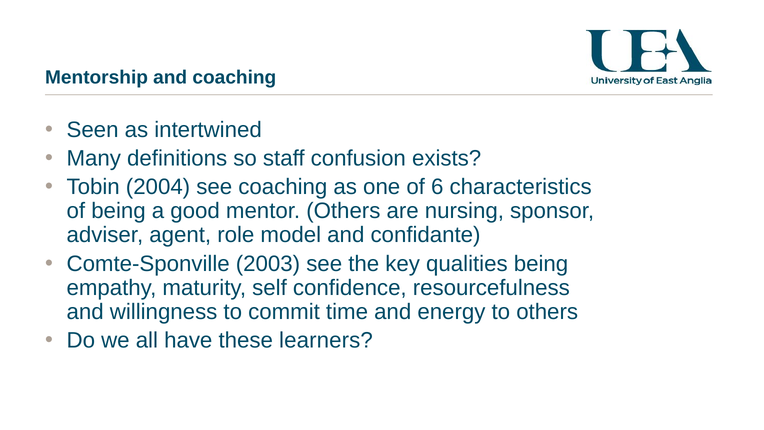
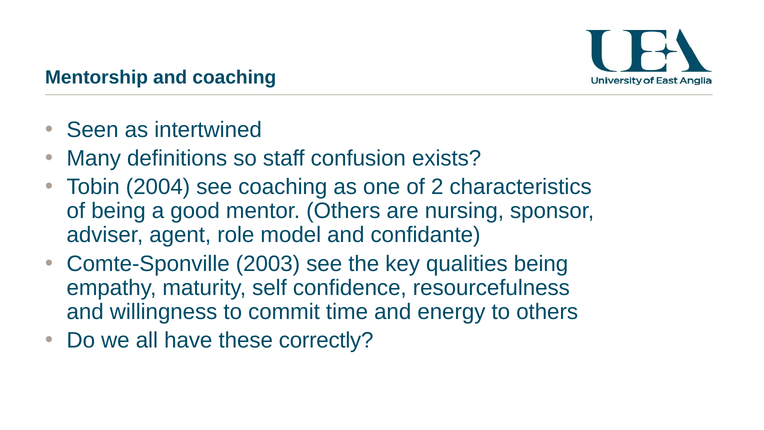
6: 6 -> 2
learners: learners -> correctly
